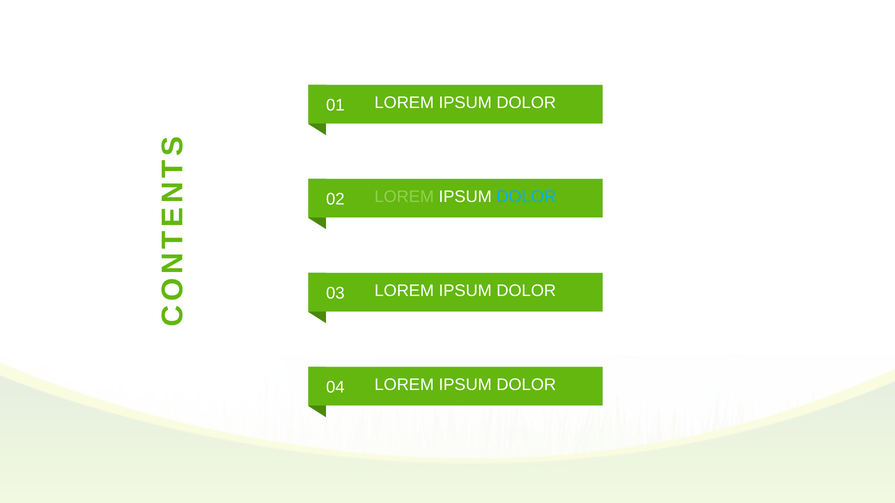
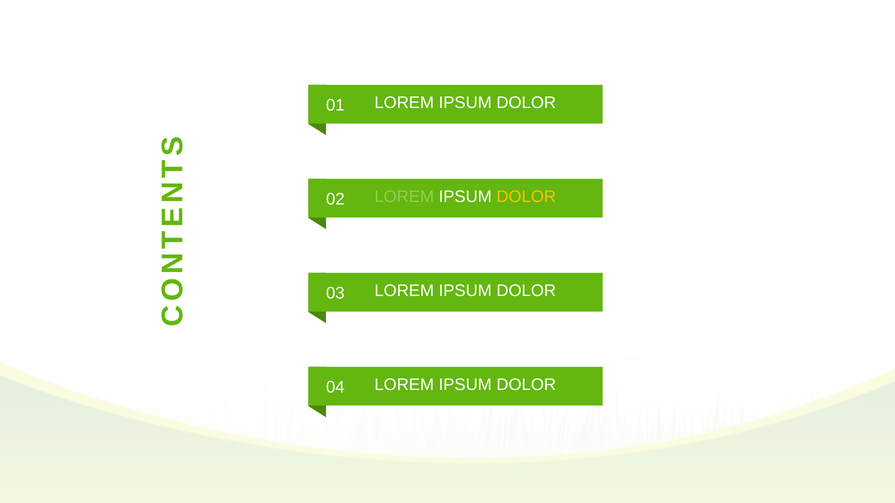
DOLOR at (526, 197) colour: light blue -> yellow
